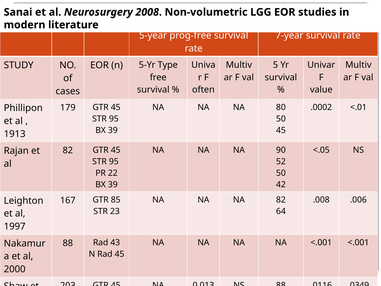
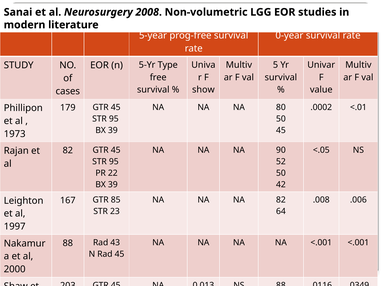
7-year: 7-year -> 0-year
often: often -> show
1913: 1913 -> 1973
